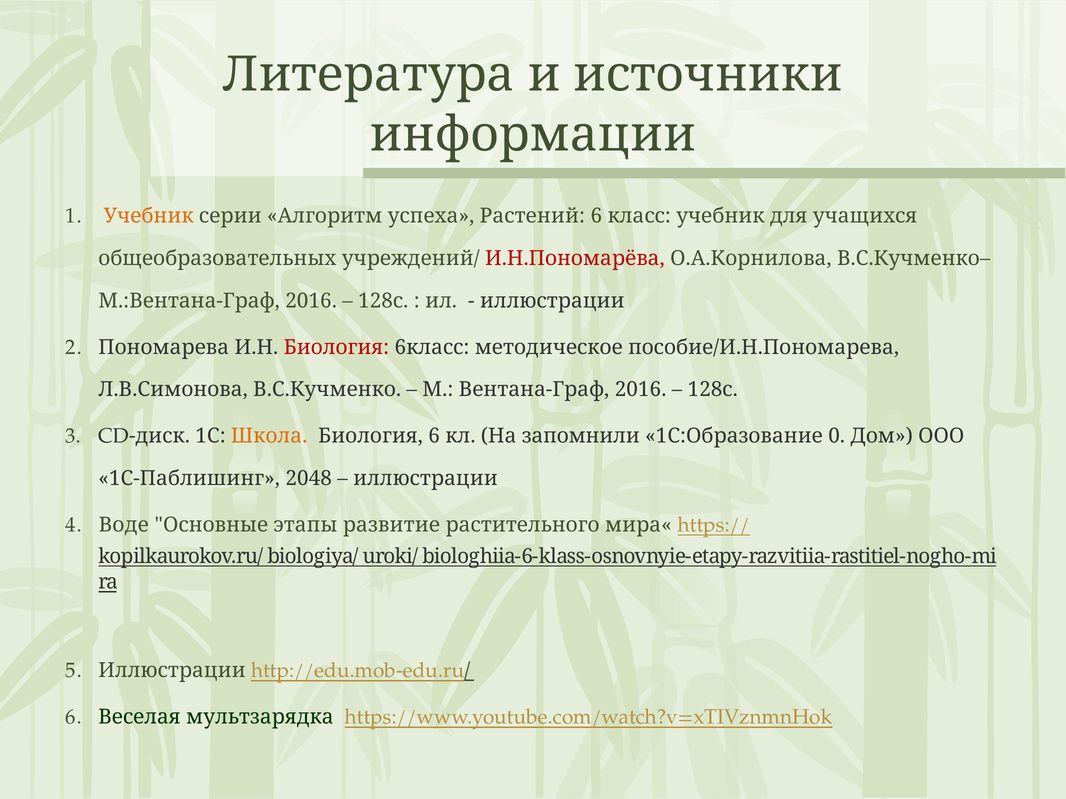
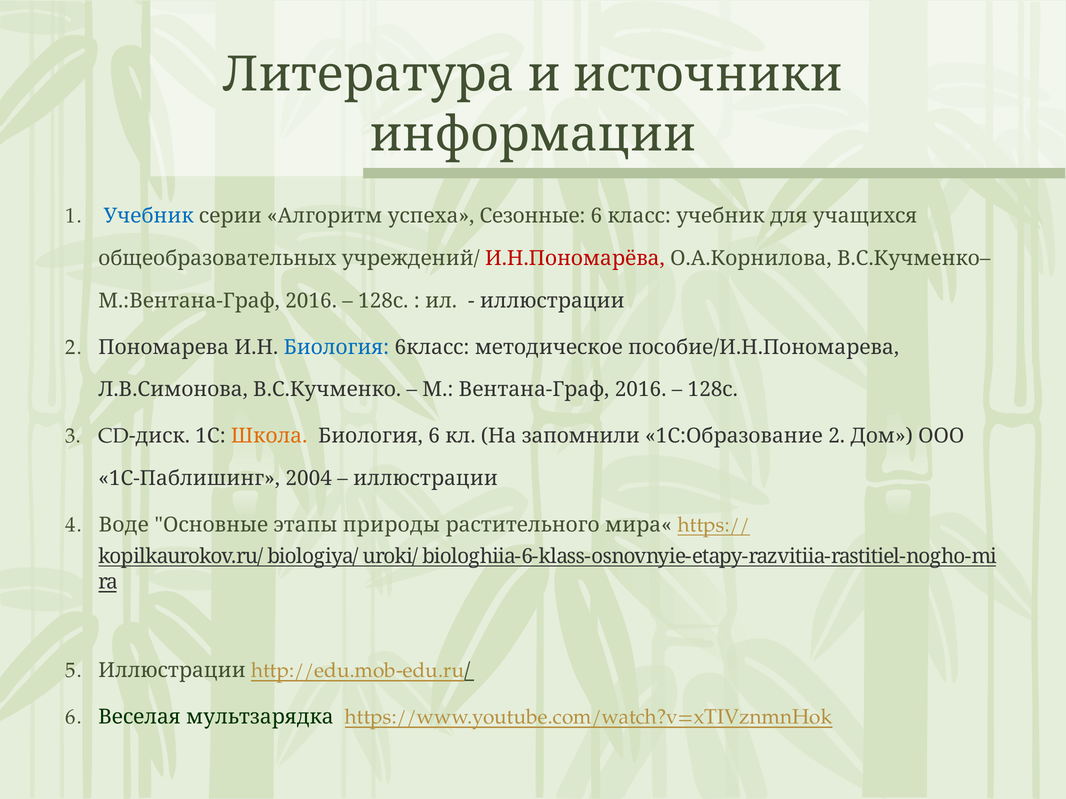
Учебник at (149, 216) colour: orange -> blue
Растений: Растений -> Сезонные
Биология at (336, 347) colour: red -> blue
1С:Образование 0: 0 -> 2
2048: 2048 -> 2004
развитие: развитие -> природы
